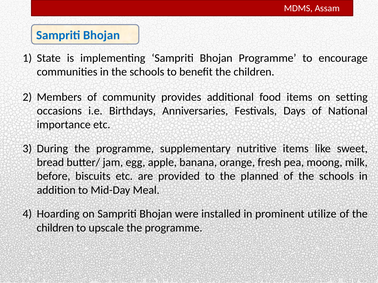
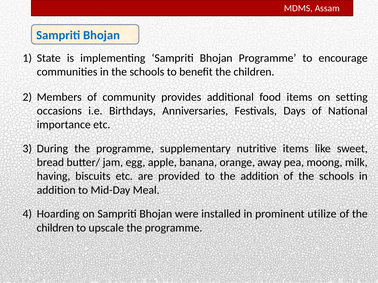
fresh: fresh -> away
before: before -> having
the planned: planned -> addition
